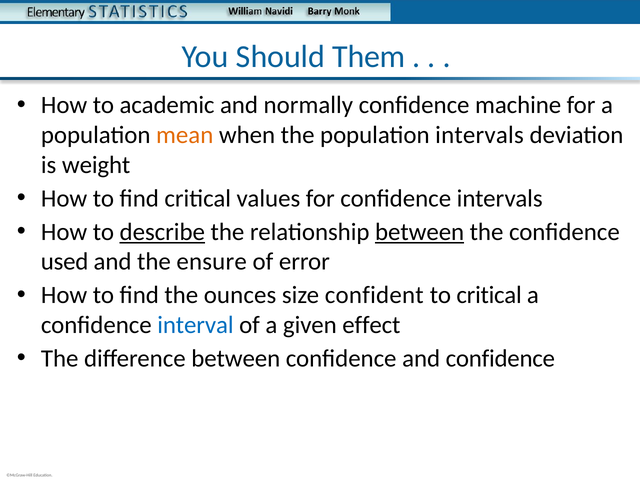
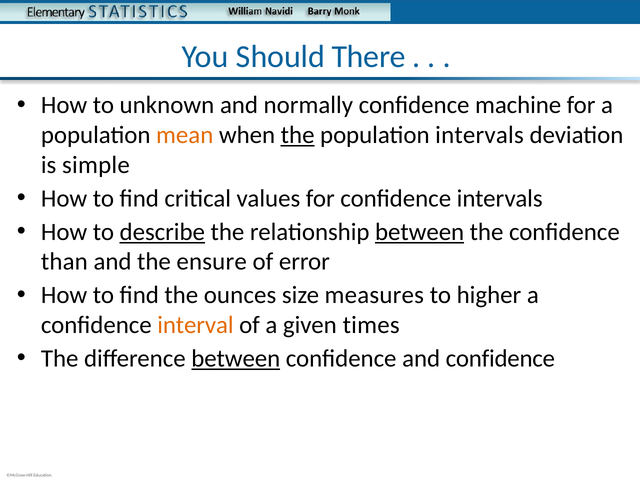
Them: Them -> There
academic: academic -> unknown
the at (298, 135) underline: none -> present
weight: weight -> simple
used: used -> than
confident: confident -> measures
to critical: critical -> higher
interval colour: blue -> orange
effect: effect -> times
between at (236, 359) underline: none -> present
